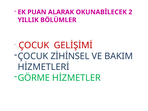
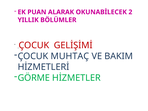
ZİHİNSEL: ZİHİNSEL -> MUHTAÇ
